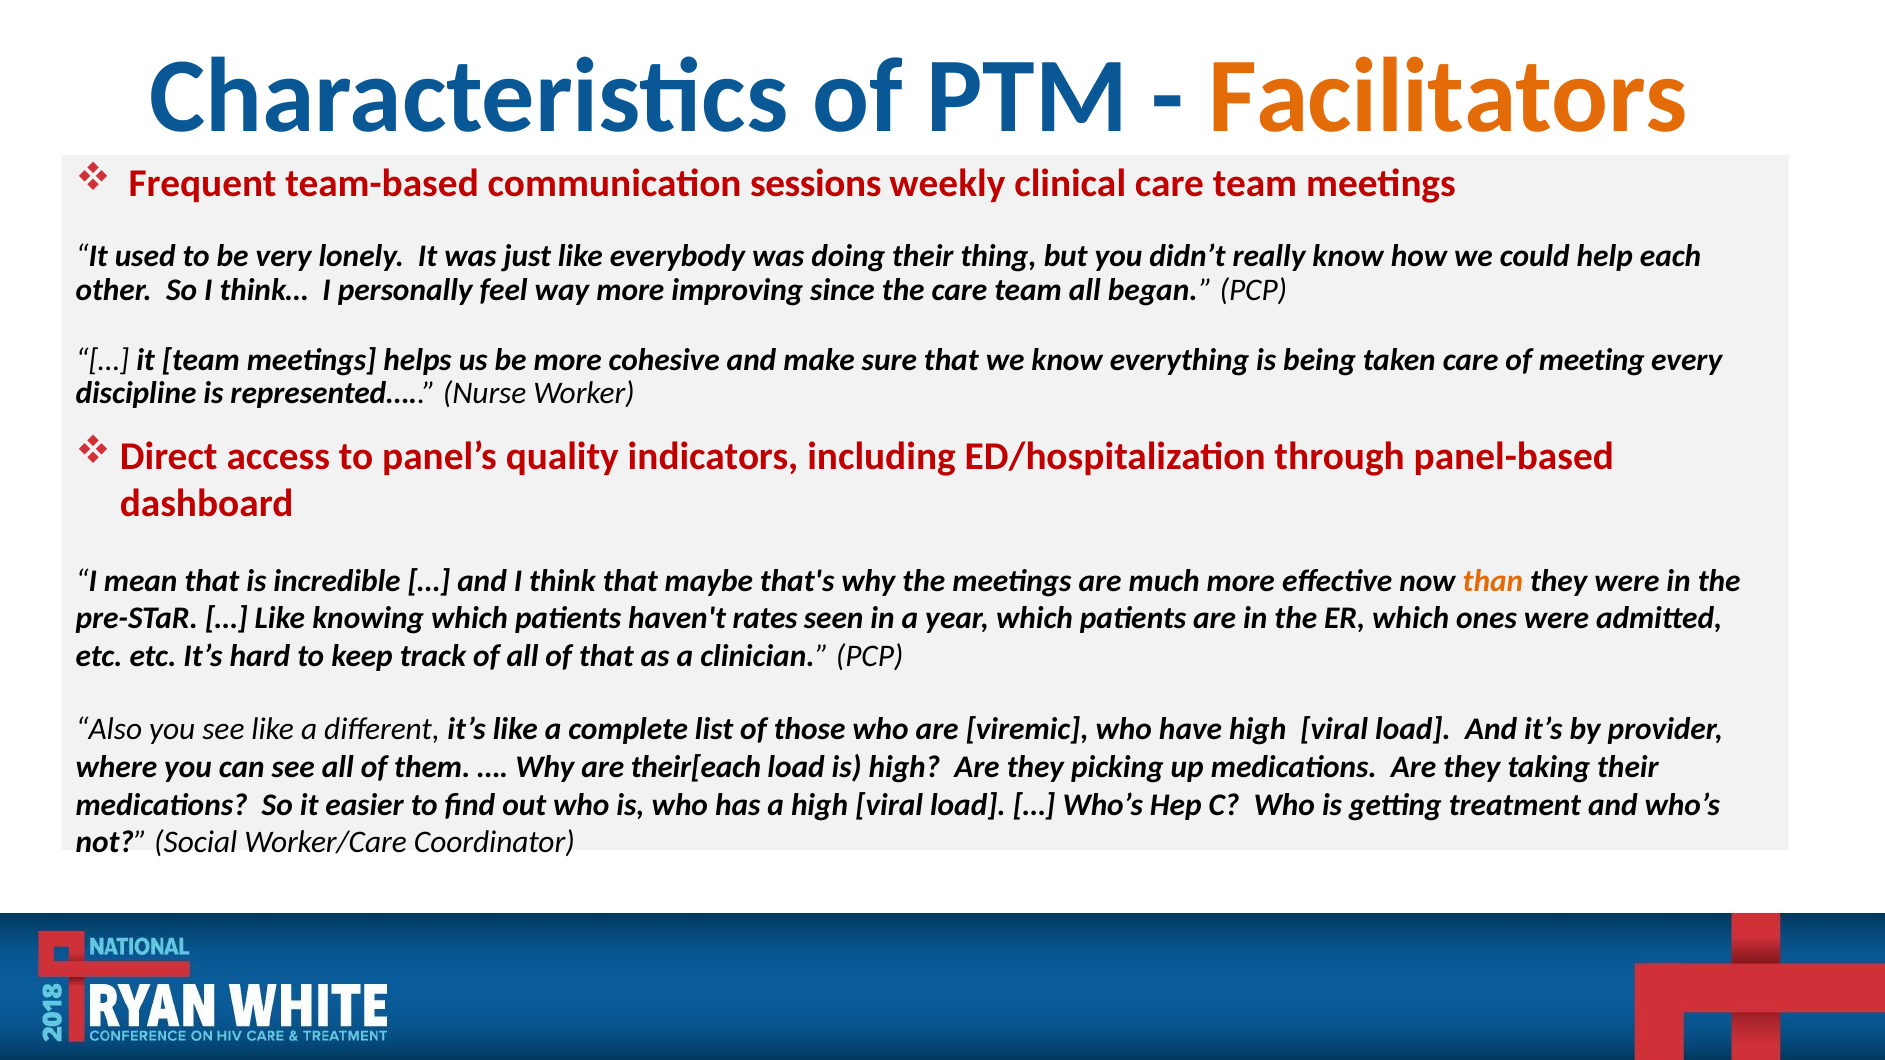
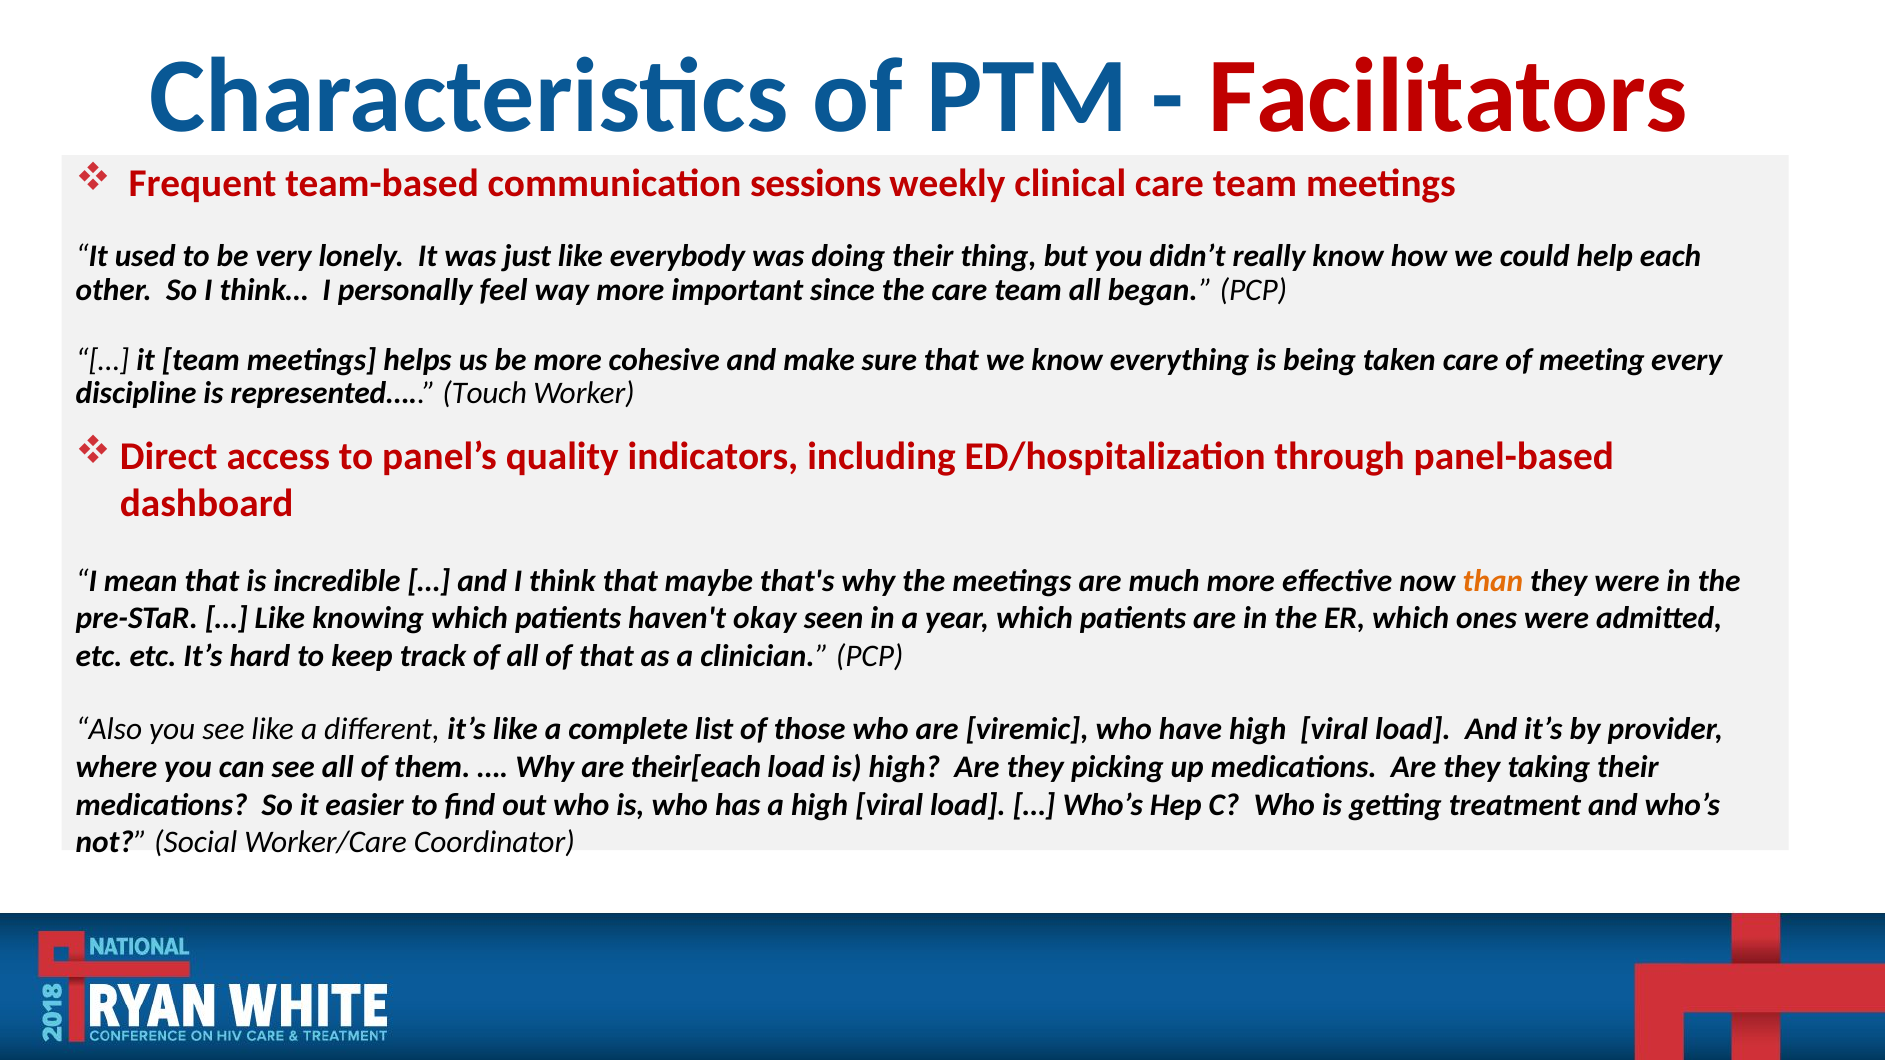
Facilitators colour: orange -> red
improving: improving -> important
Nurse: Nurse -> Touch
rates: rates -> okay
